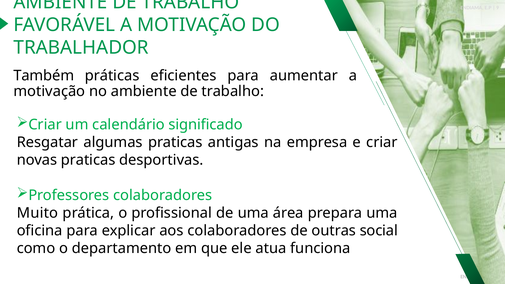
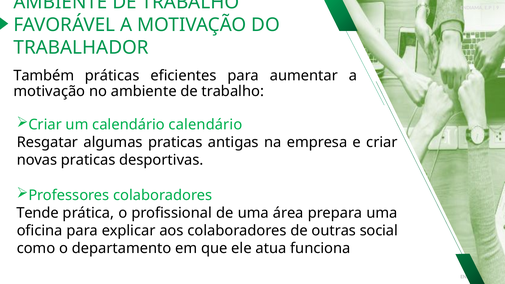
calendário significado: significado -> calendário
Muito: Muito -> Tende
